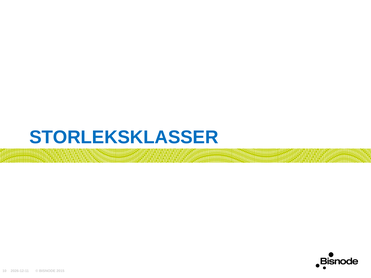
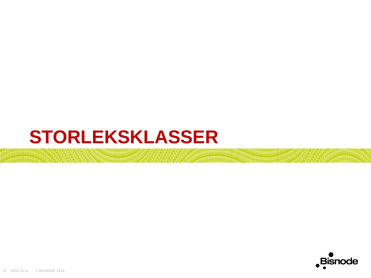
STORLEKSKLASSER colour: blue -> red
